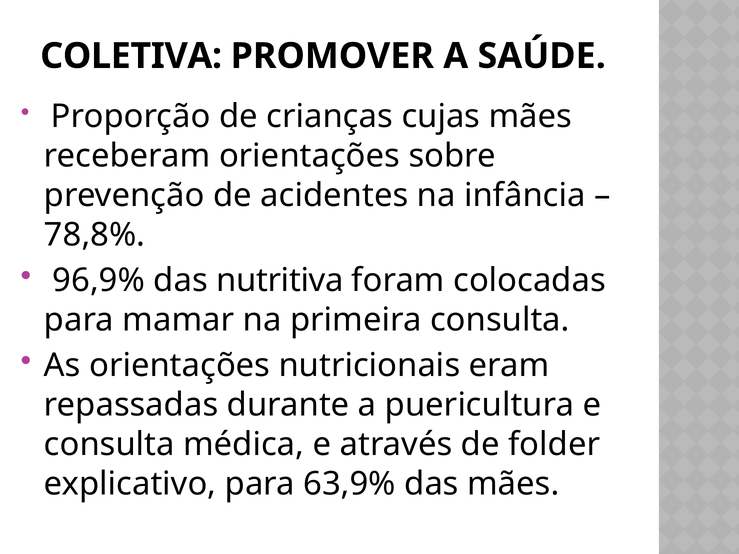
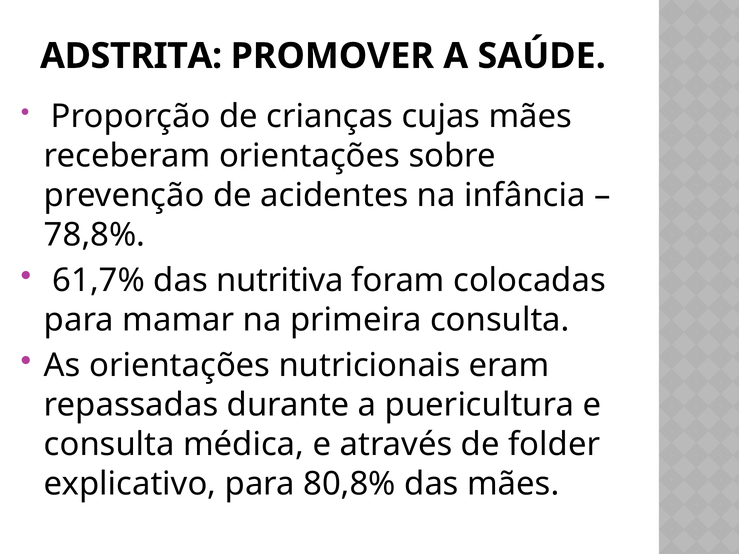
COLETIVA: COLETIVA -> ADSTRITA
96,9%: 96,9% -> 61,7%
63,9%: 63,9% -> 80,8%
